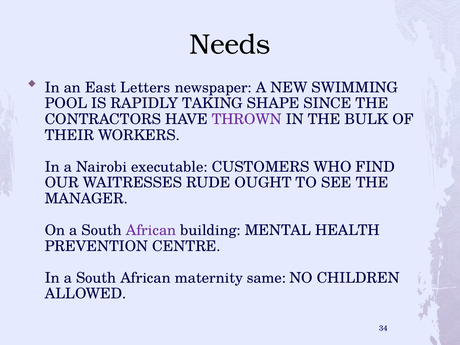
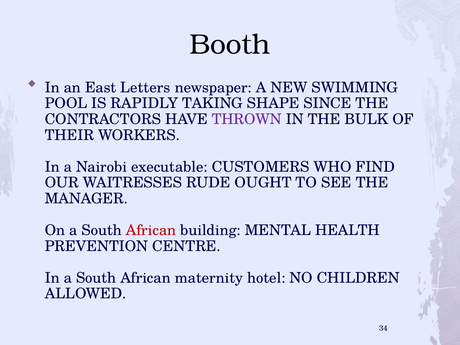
Needs: Needs -> Booth
African at (151, 230) colour: purple -> red
same: same -> hotel
